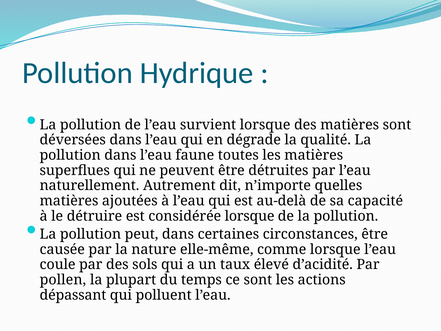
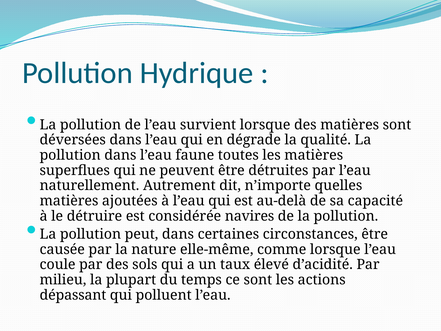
considérée lorsque: lorsque -> navires
pollen: pollen -> milieu
